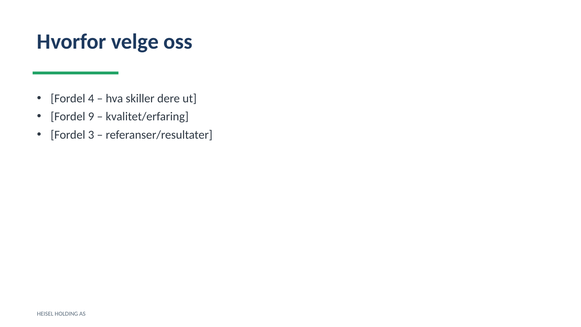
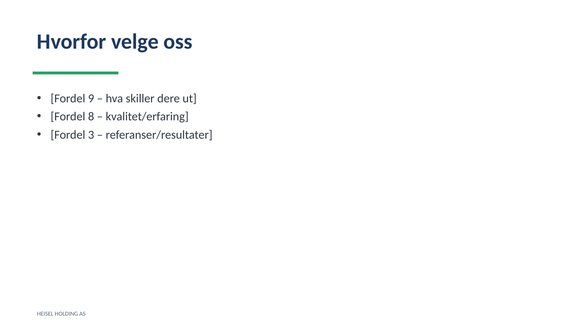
4: 4 -> 9
9: 9 -> 8
